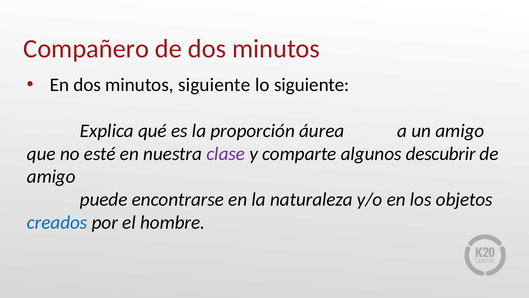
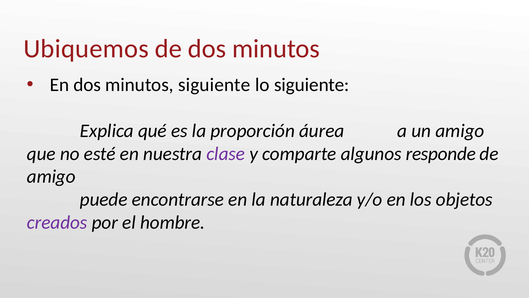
Compañero: Compañero -> Ubiquemos
descubrir: descubrir -> responde
creados colour: blue -> purple
